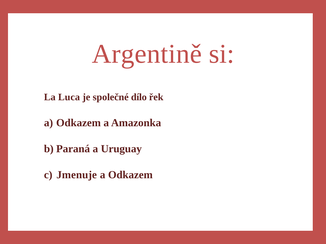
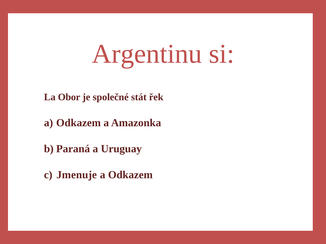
Argentině: Argentině -> Argentinu
Luca: Luca -> Obor
dílo: dílo -> stát
